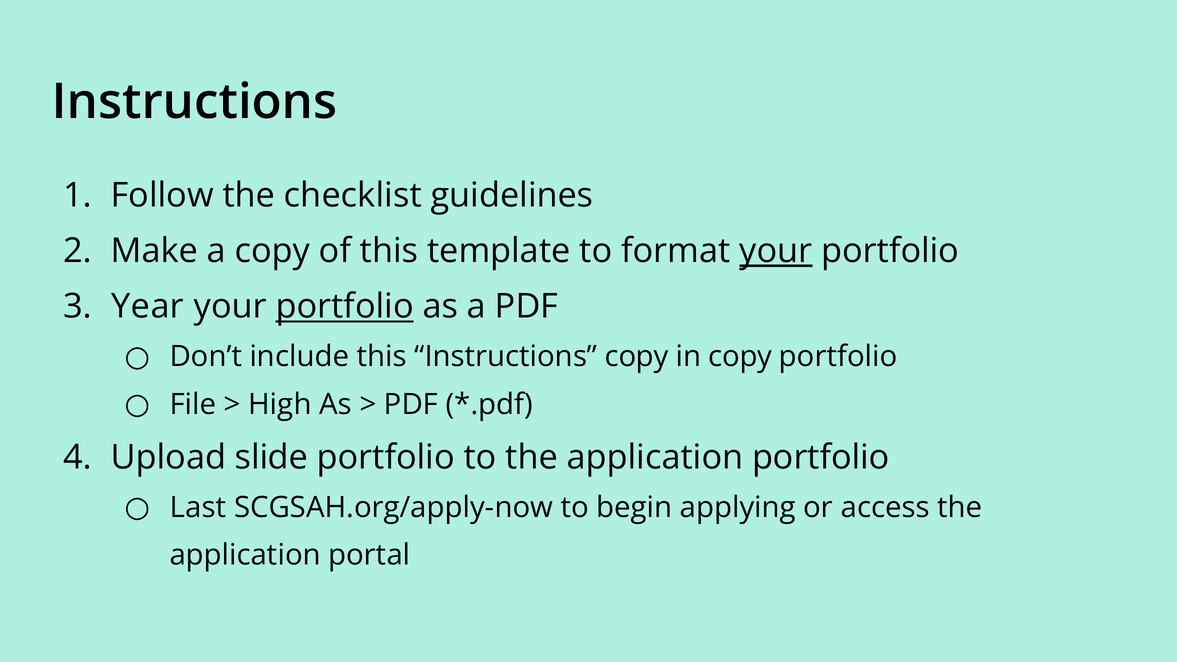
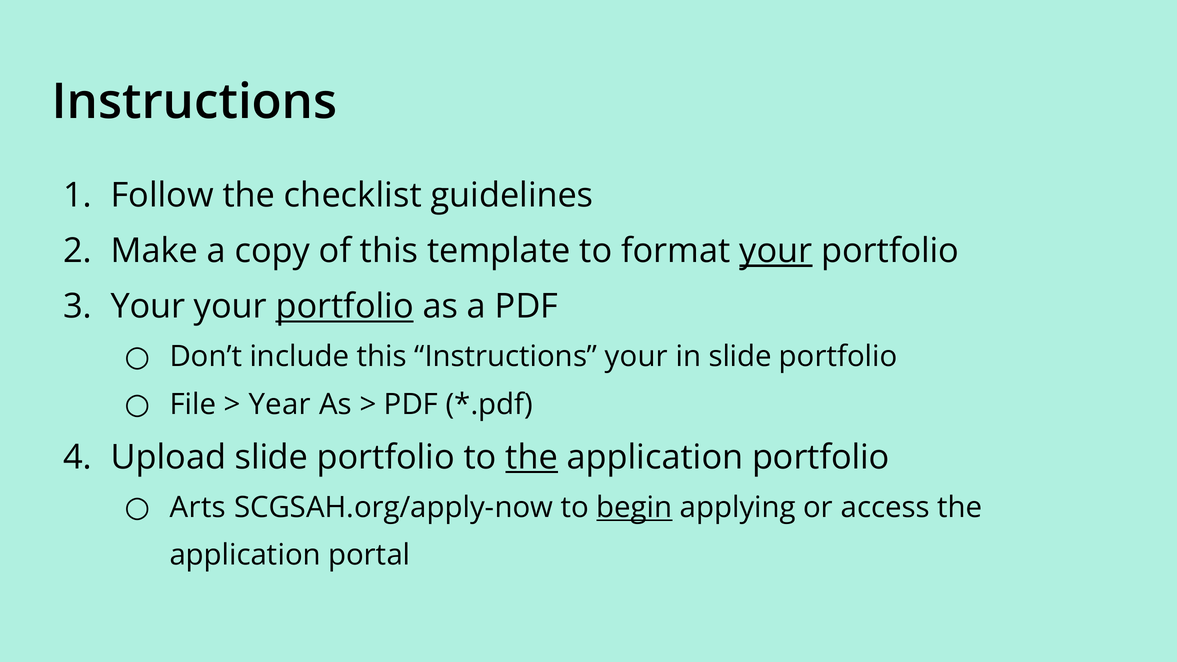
Year at (148, 307): Year -> Your
Instructions copy: copy -> your
in copy: copy -> slide
High: High -> Year
the at (532, 457) underline: none -> present
Last: Last -> Arts
begin underline: none -> present
